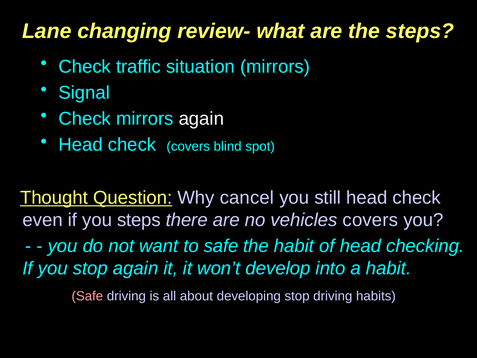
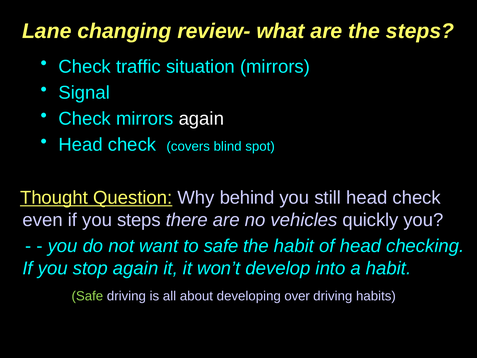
cancel: cancel -> behind
vehicles covers: covers -> quickly
Safe at (87, 296) colour: pink -> light green
developing stop: stop -> over
